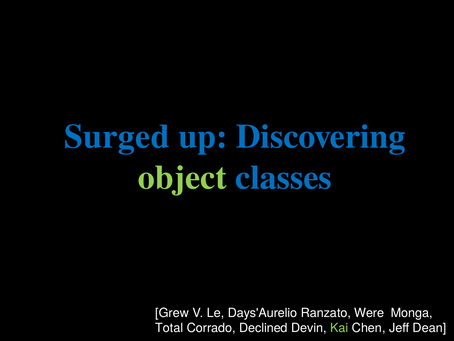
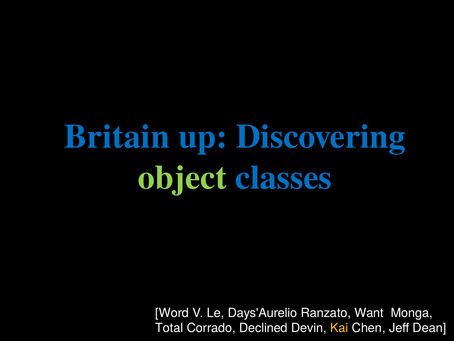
Surged: Surged -> Britain
Grew: Grew -> Word
Were: Were -> Want
Kai colour: light green -> yellow
